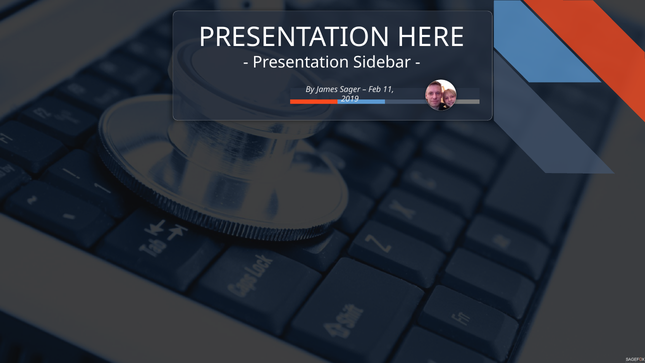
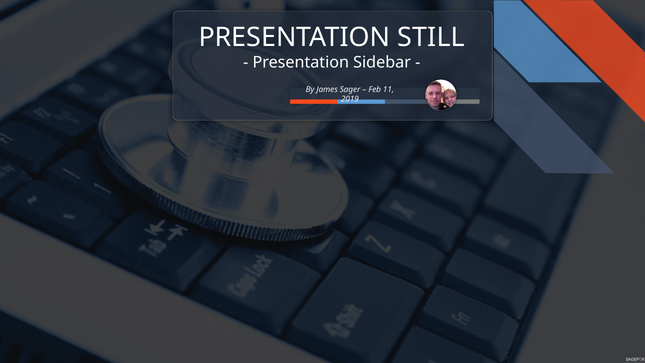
HERE: HERE -> STILL
